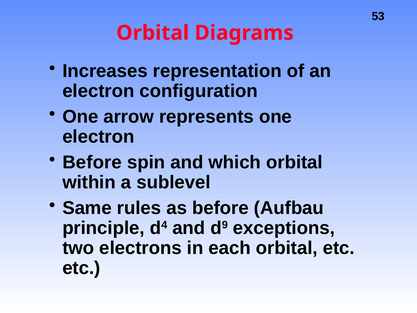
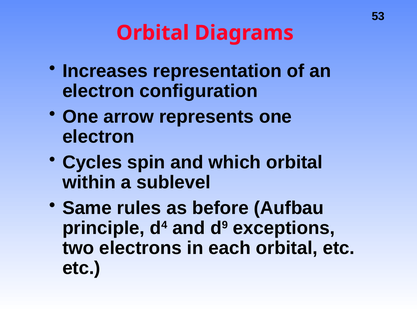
Before at (92, 162): Before -> Cycles
